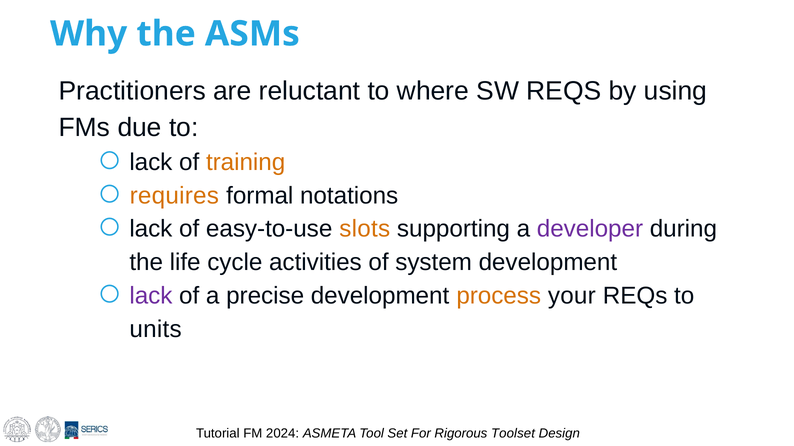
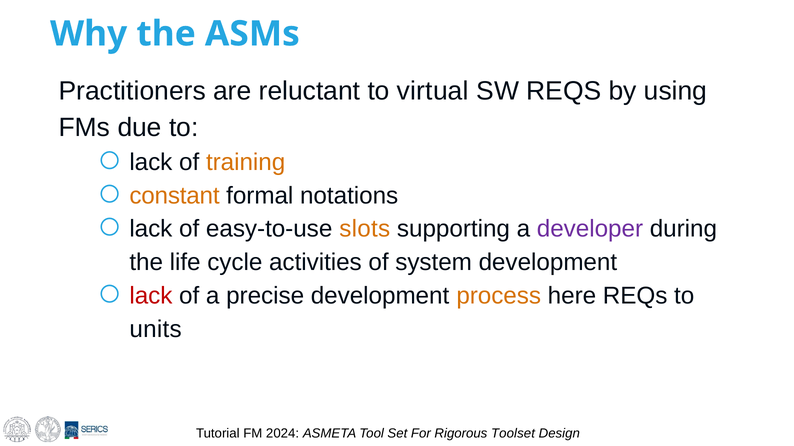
where: where -> virtual
requires: requires -> constant
lack at (151, 296) colour: purple -> red
your: your -> here
